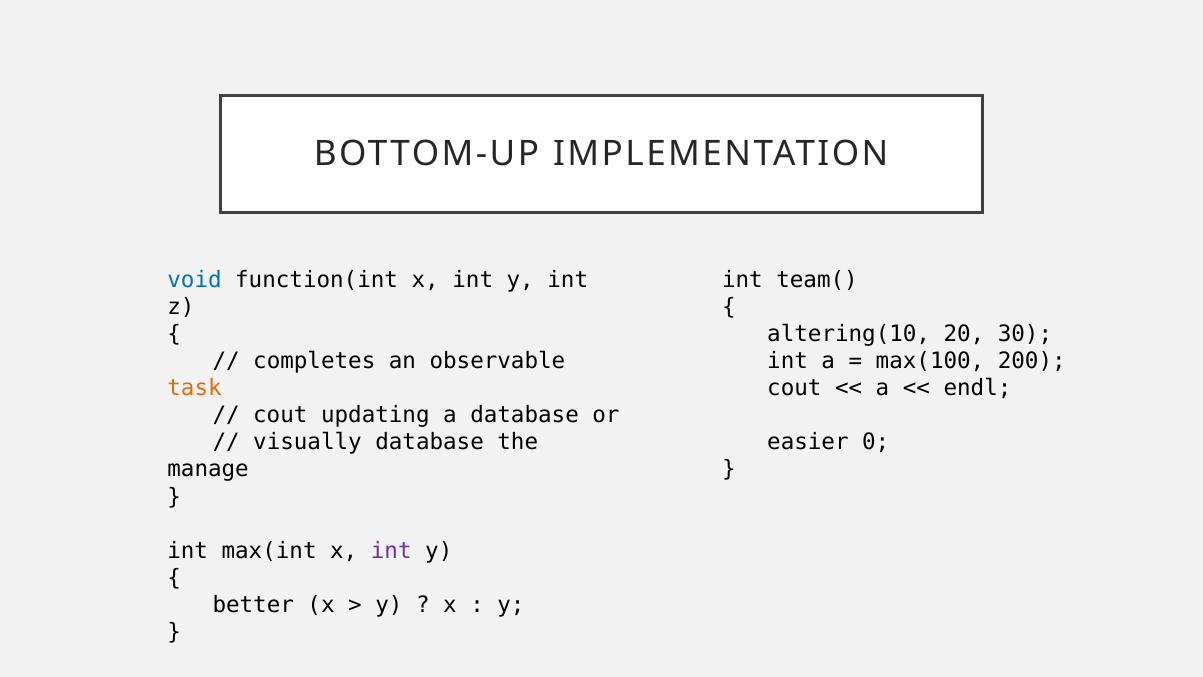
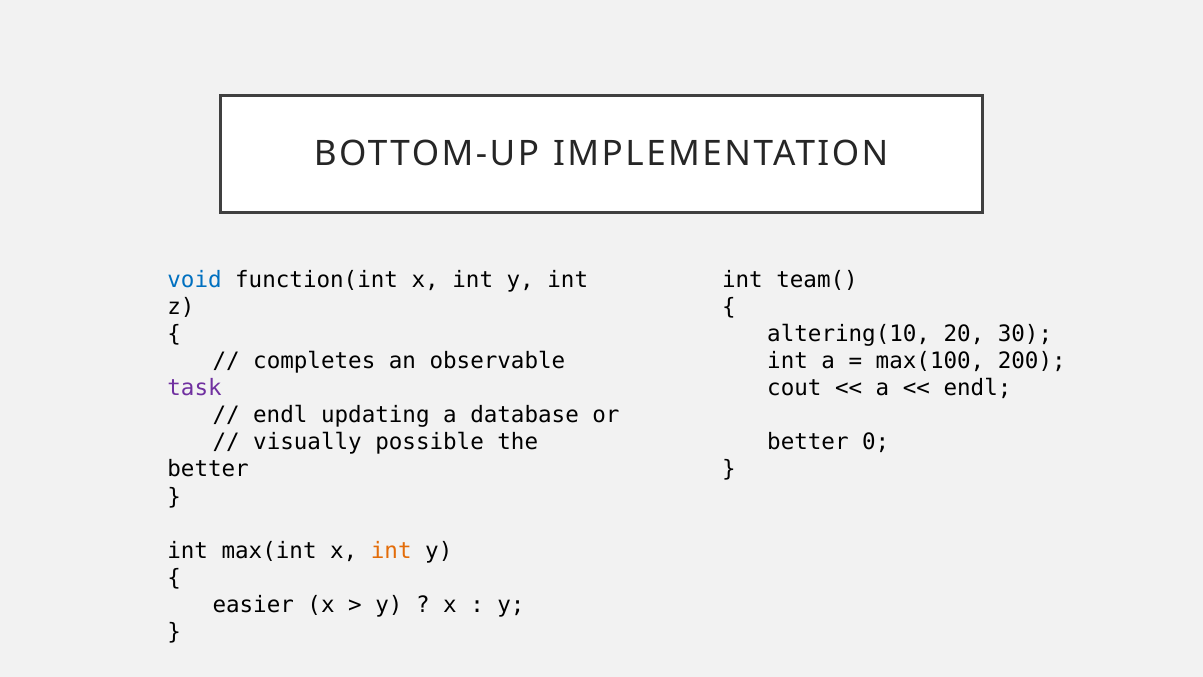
task colour: orange -> purple
cout at (280, 415): cout -> endl
visually database: database -> possible
easier at (808, 442): easier -> better
manage at (208, 469): manage -> better
int at (391, 550) colour: purple -> orange
better: better -> easier
